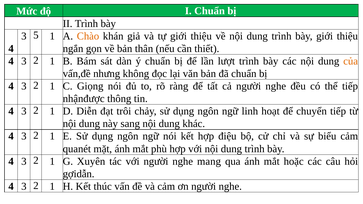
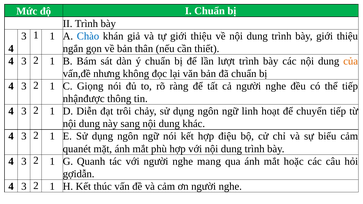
3 5: 5 -> 1
Chào colour: orange -> blue
Xuyên: Xuyên -> Quanh
